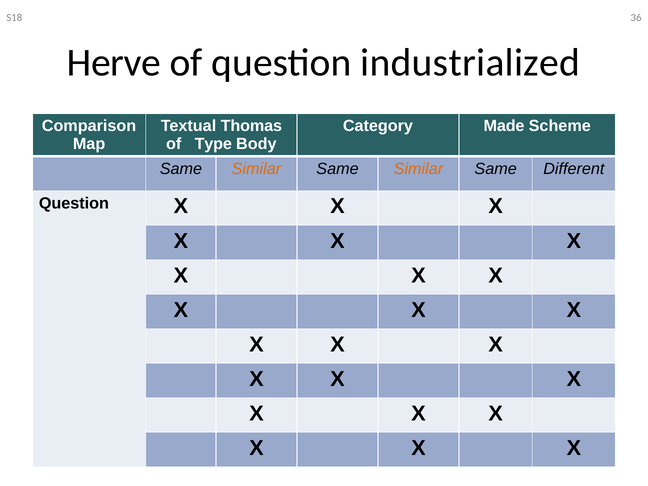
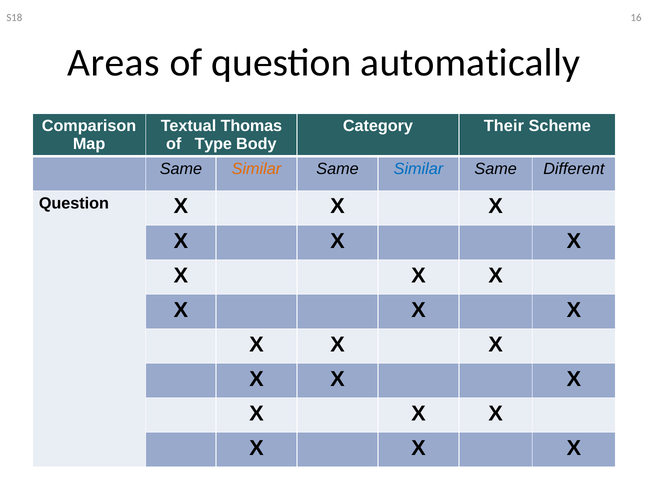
36: 36 -> 16
Herve: Herve -> Areas
industrialized: industrialized -> automatically
Made: Made -> Their
Similar at (418, 169) colour: orange -> blue
